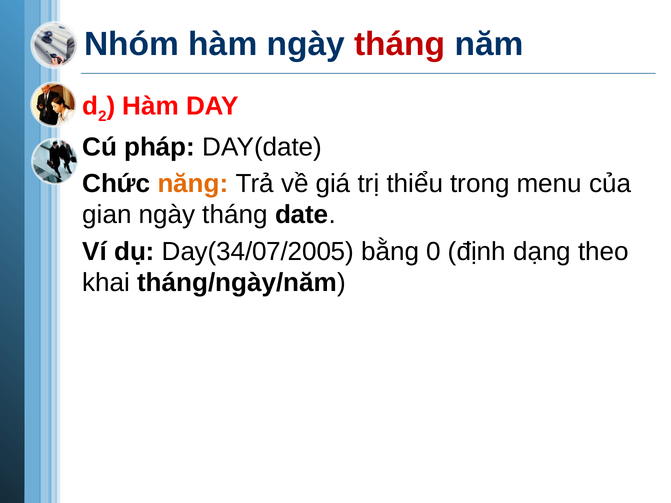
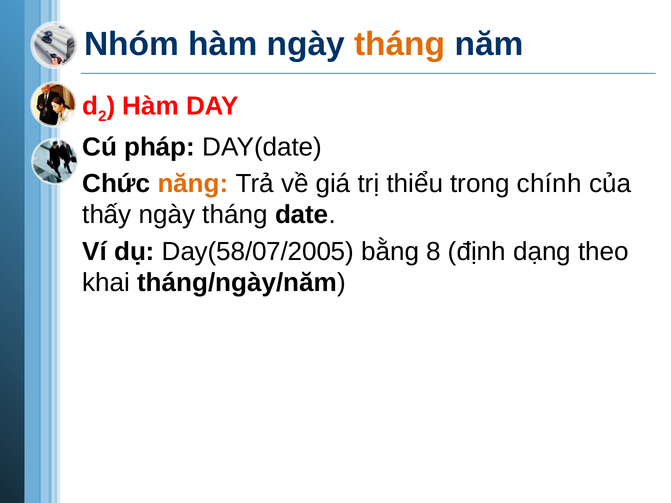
tháng at (400, 44) colour: red -> orange
menu: menu -> chính
gian: gian -> thấy
Day(34/07/2005: Day(34/07/2005 -> Day(58/07/2005
0: 0 -> 8
